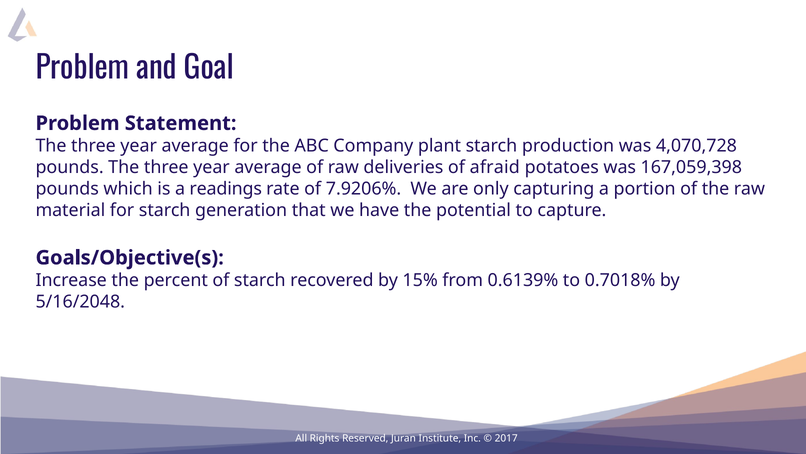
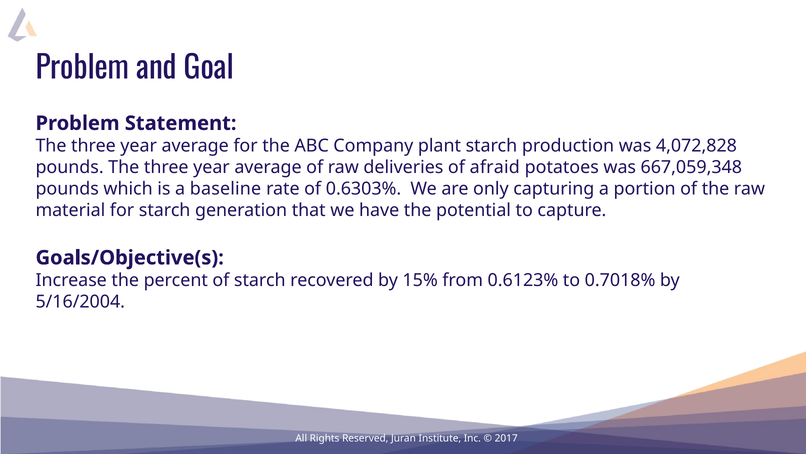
4,070,728: 4,070,728 -> 4,072,828
167,059,398: 167,059,398 -> 667,059,348
readings: readings -> baseline
7.9206%: 7.9206% -> 0.6303%
0.6139%: 0.6139% -> 0.6123%
5/16/2048: 5/16/2048 -> 5/16/2004
